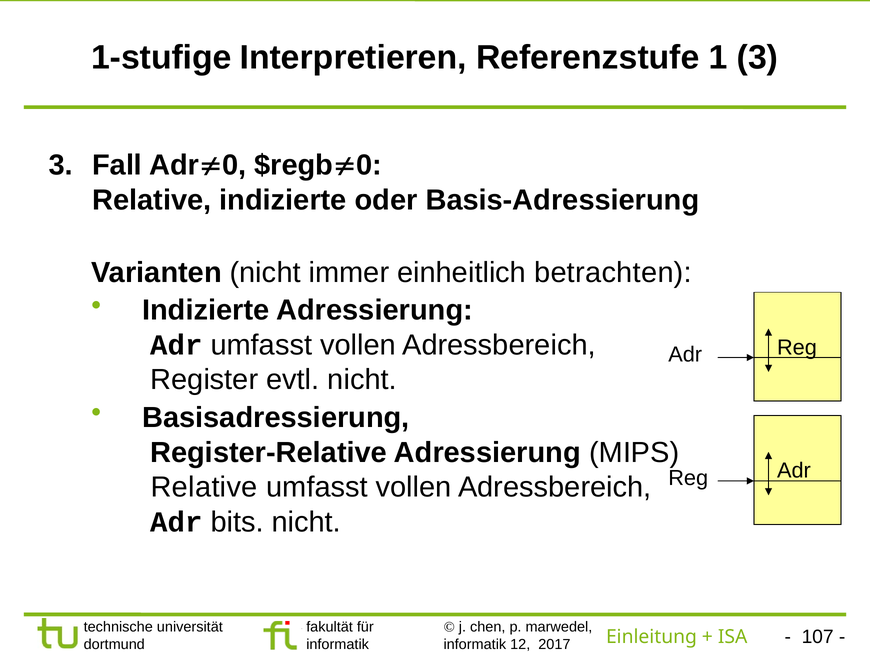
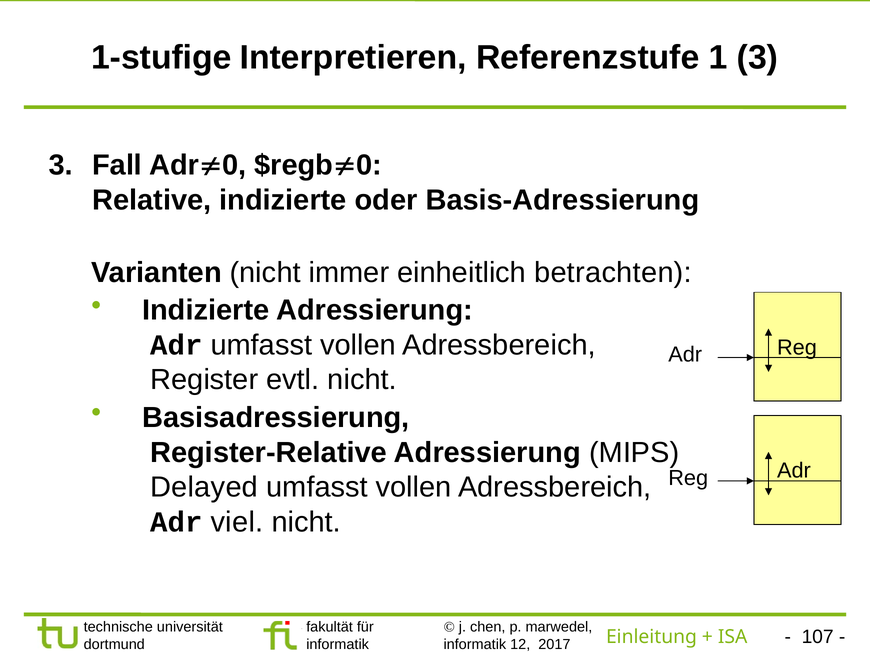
Relative at (204, 487): Relative -> Delayed
bits: bits -> viel
